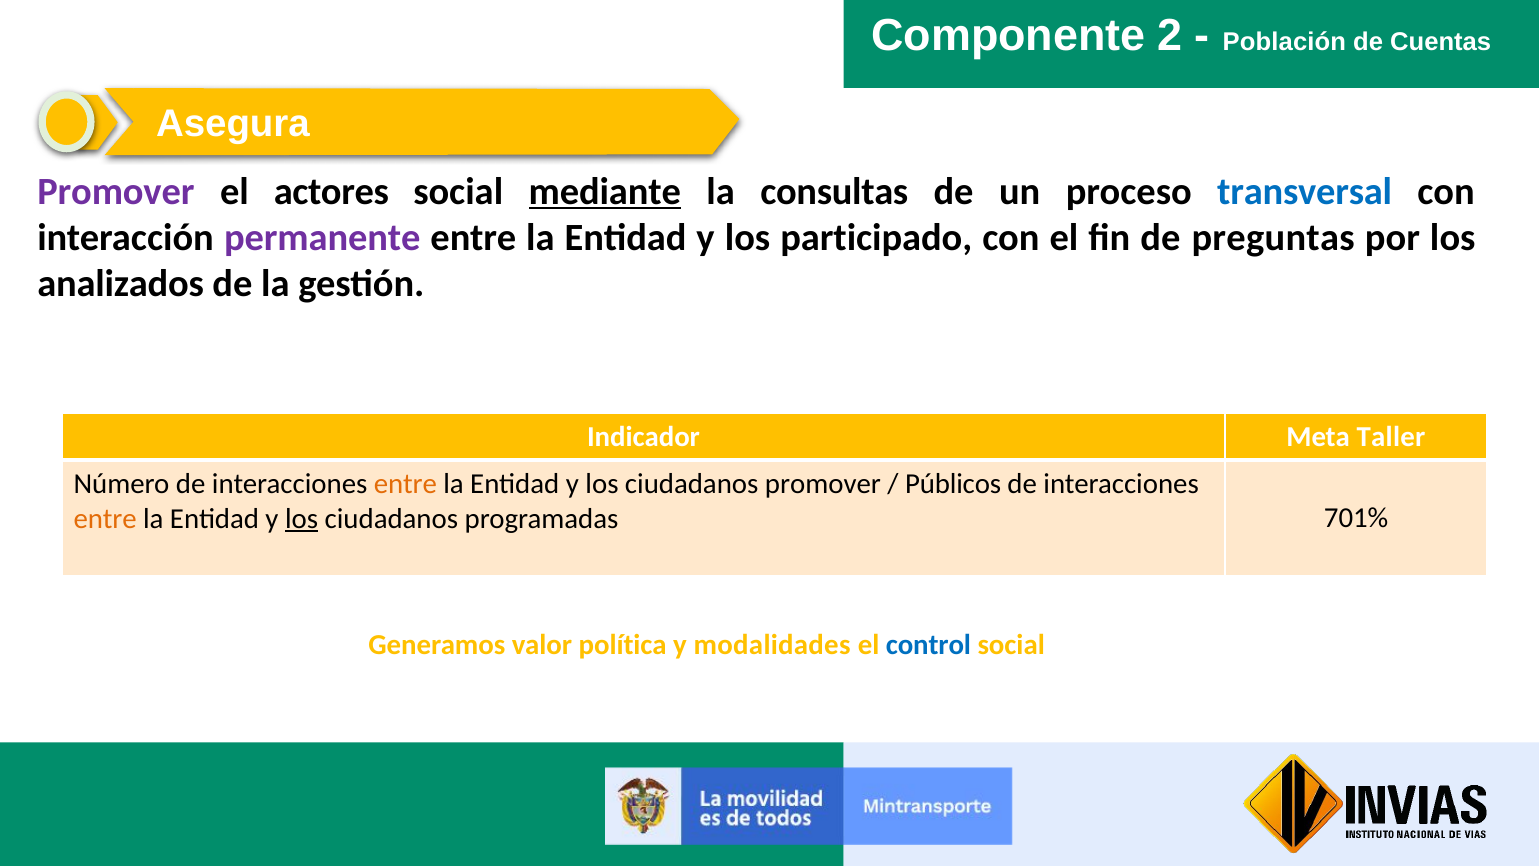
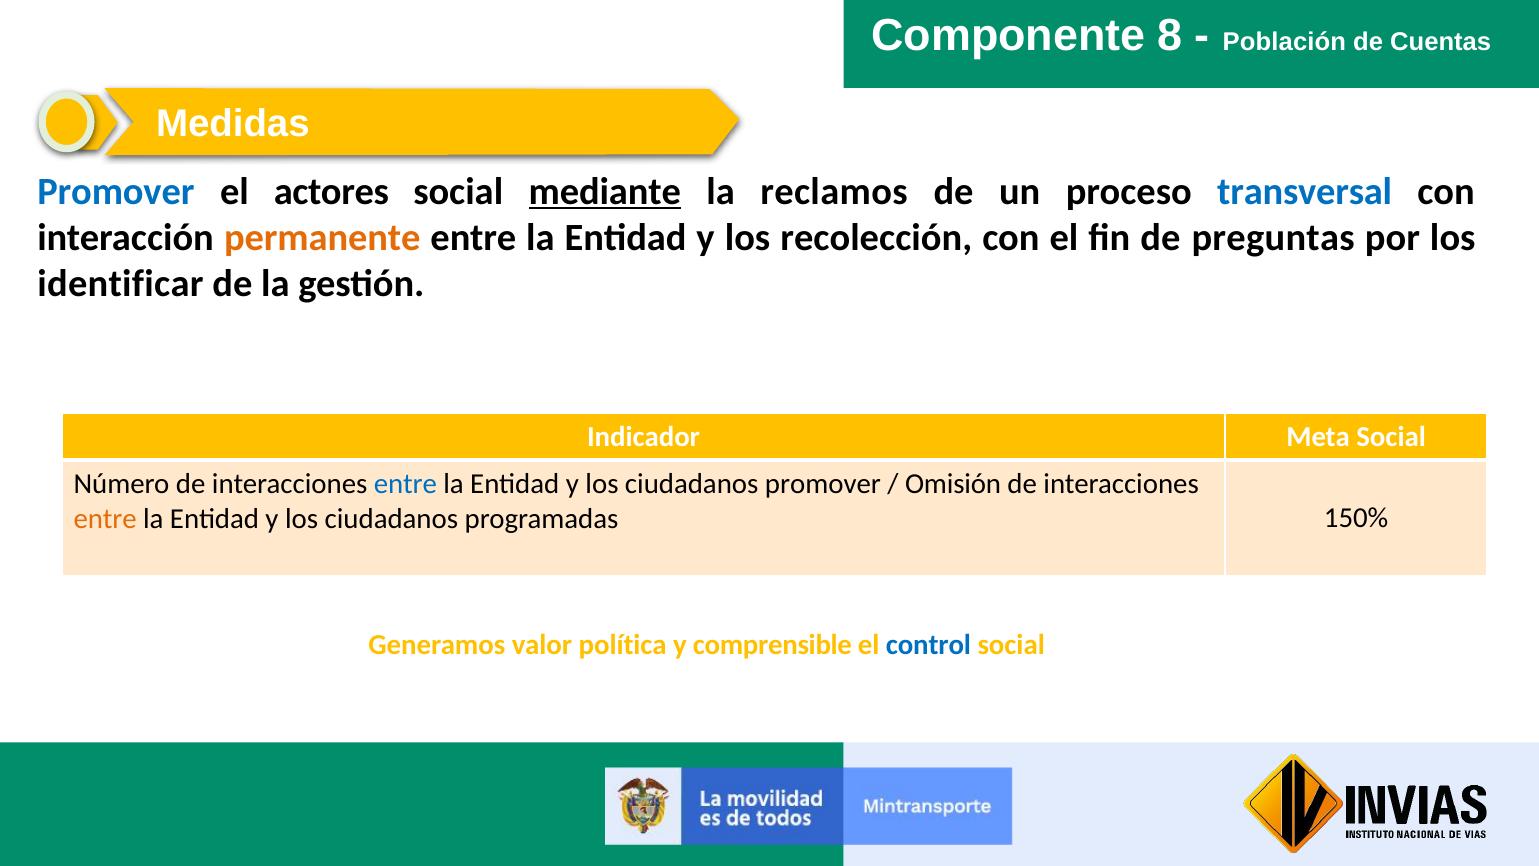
2: 2 -> 8
Asegura: Asegura -> Medidas
Promover at (116, 191) colour: purple -> blue
consultas: consultas -> reclamos
permanente colour: purple -> orange
participado: participado -> recolección
analizados: analizados -> identificar
Meta Taller: Taller -> Social
entre at (405, 483) colour: orange -> blue
Públicos: Públicos -> Omisión
los at (302, 519) underline: present -> none
701%: 701% -> 150%
modalidades: modalidades -> comprensible
